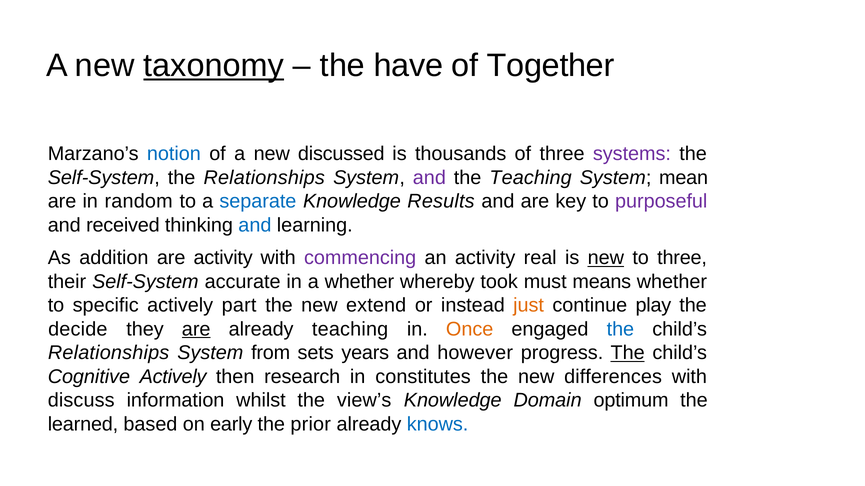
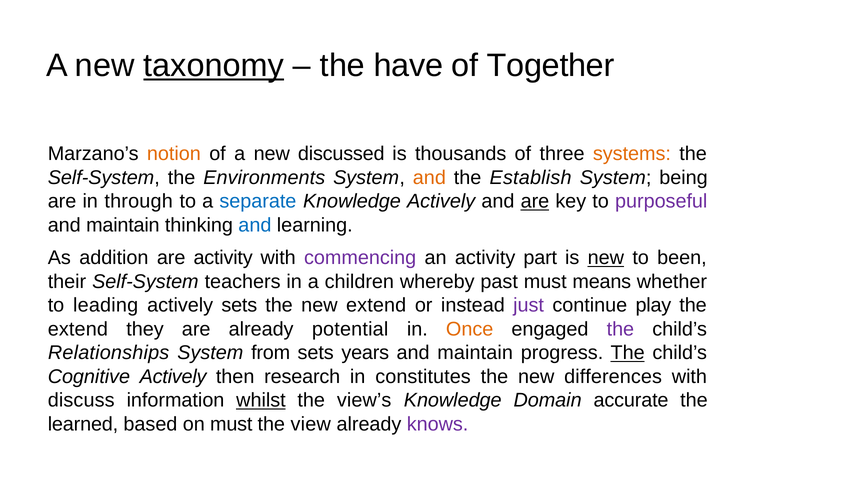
notion colour: blue -> orange
systems colour: purple -> orange
the Relationships: Relationships -> Environments
and at (429, 178) colour: purple -> orange
the Teaching: Teaching -> Establish
mean: mean -> being
random: random -> through
Knowledge Results: Results -> Actively
are at (535, 202) underline: none -> present
received at (123, 225): received -> maintain
real: real -> part
to three: three -> been
accurate: accurate -> teachers
a whether: whether -> children
took: took -> past
specific: specific -> leading
actively part: part -> sets
just colour: orange -> purple
decide at (78, 329): decide -> extend
are at (196, 329) underline: present -> none
already teaching: teaching -> potential
the at (620, 329) colour: blue -> purple
however at (475, 353): however -> maintain
whilst underline: none -> present
optimum: optimum -> accurate
on early: early -> must
prior: prior -> view
knows colour: blue -> purple
